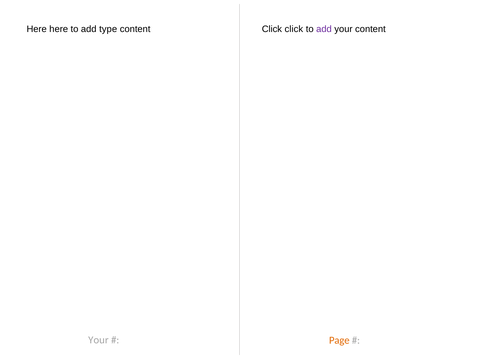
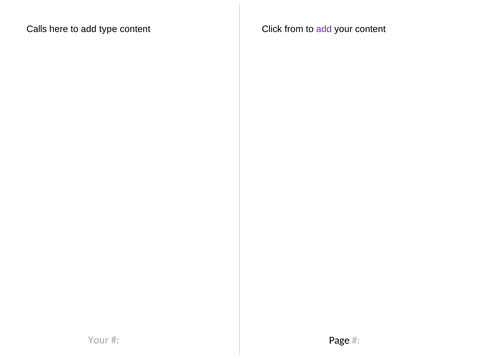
Here at (37, 29): Here -> Calls
Click click: click -> from
Page colour: orange -> black
